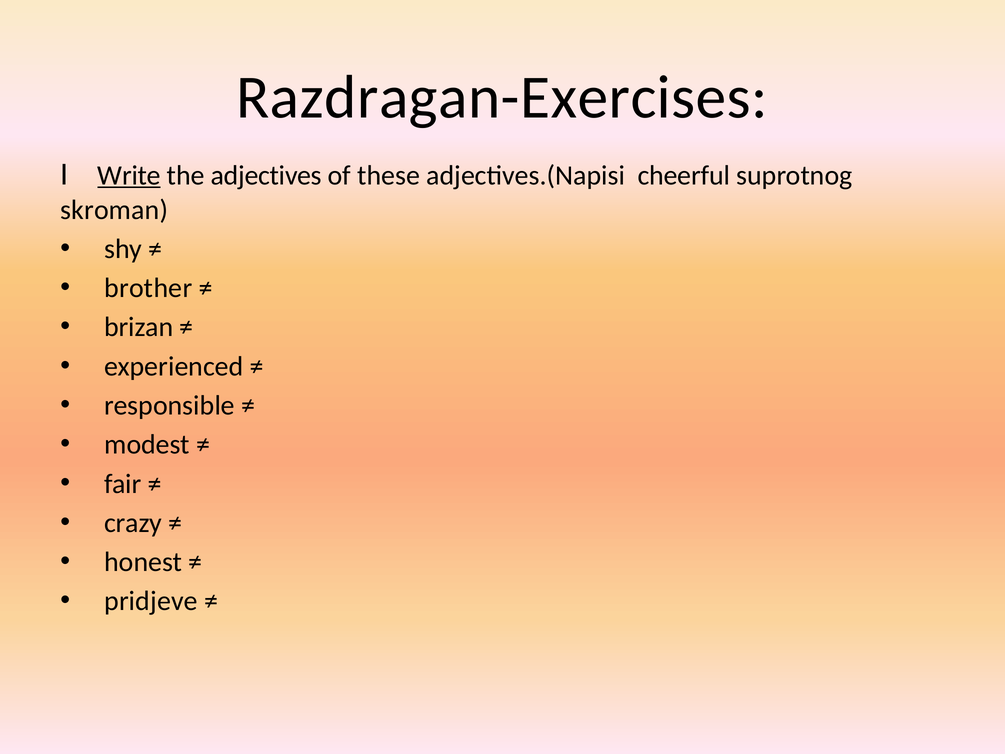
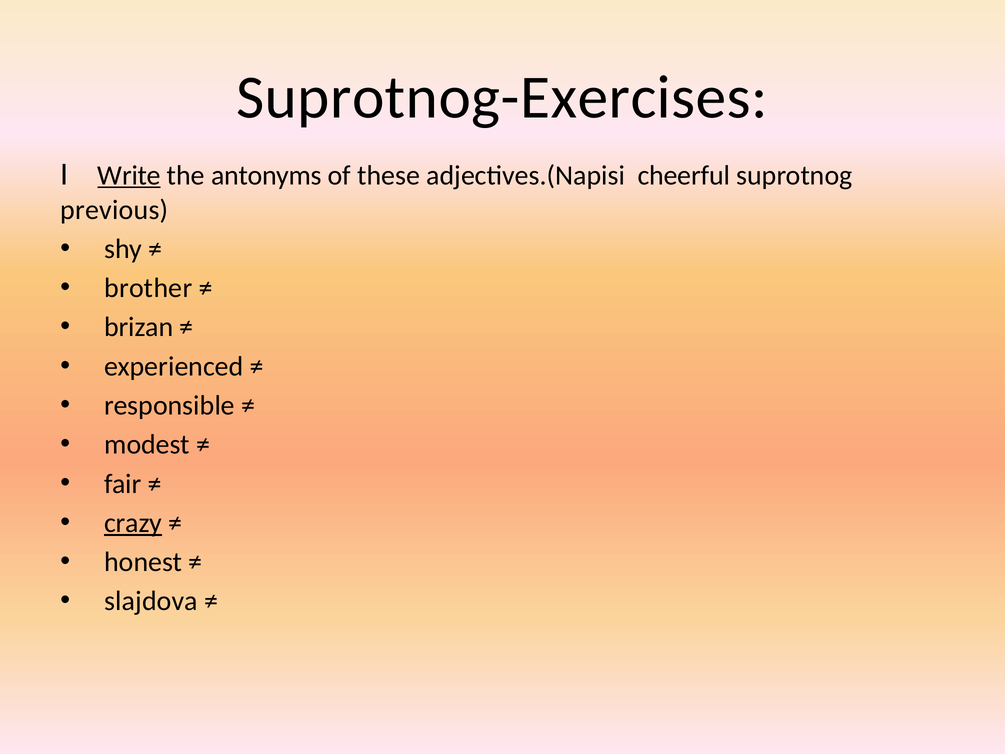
Razdragan-Exercises: Razdragan-Exercises -> Suprotnog-Exercises
adjectives: adjectives -> antonyms
skroman: skroman -> previous
crazy underline: none -> present
pridjeve: pridjeve -> slajdova
